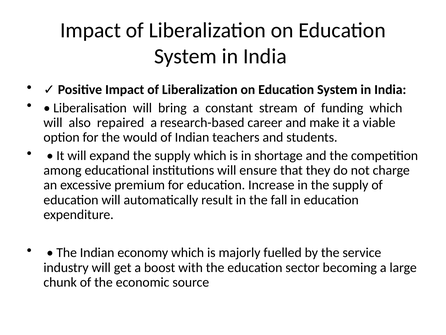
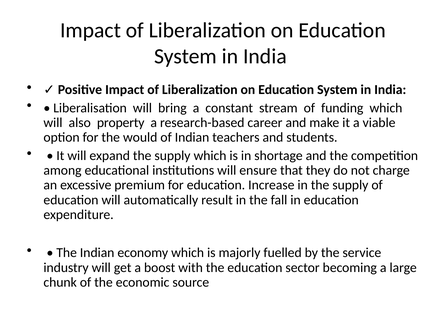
repaired: repaired -> property
